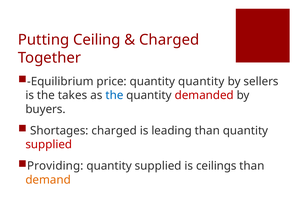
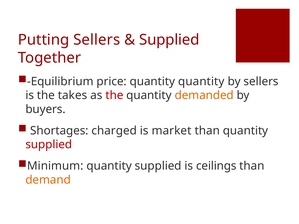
Putting Ceiling: Ceiling -> Sellers
Charged at (169, 40): Charged -> Supplied
the at (114, 95) colour: blue -> red
demanded colour: red -> orange
leading: leading -> market
Providing: Providing -> Minimum
